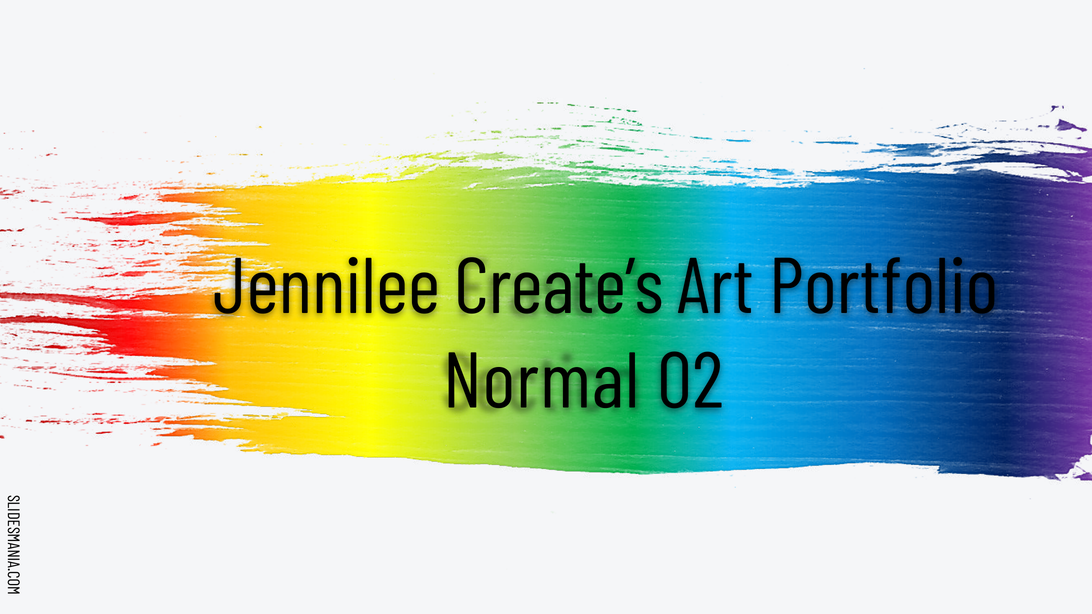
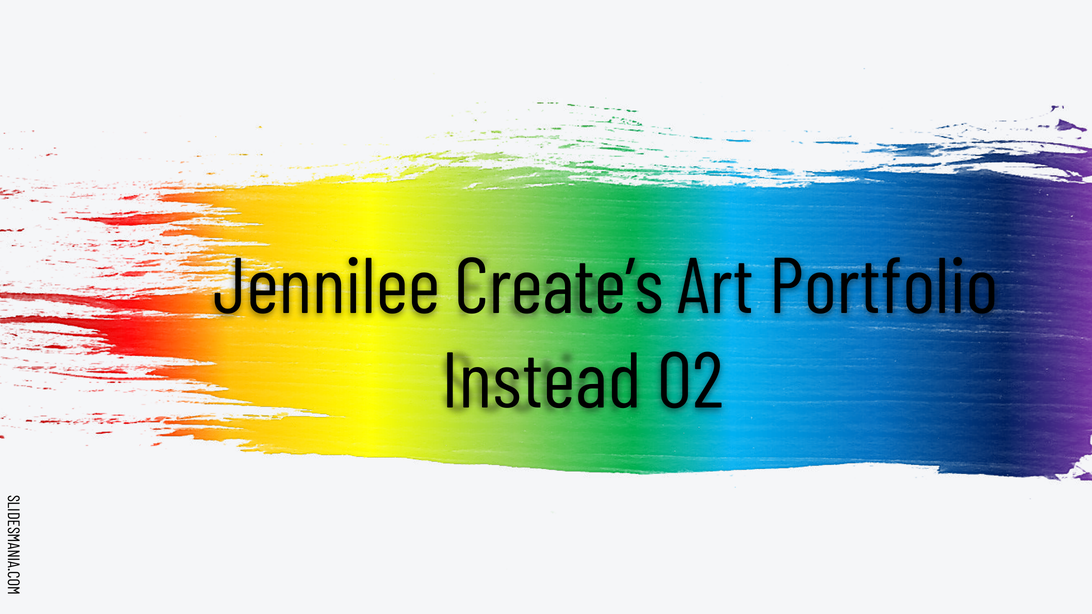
Normal: Normal -> Instead
